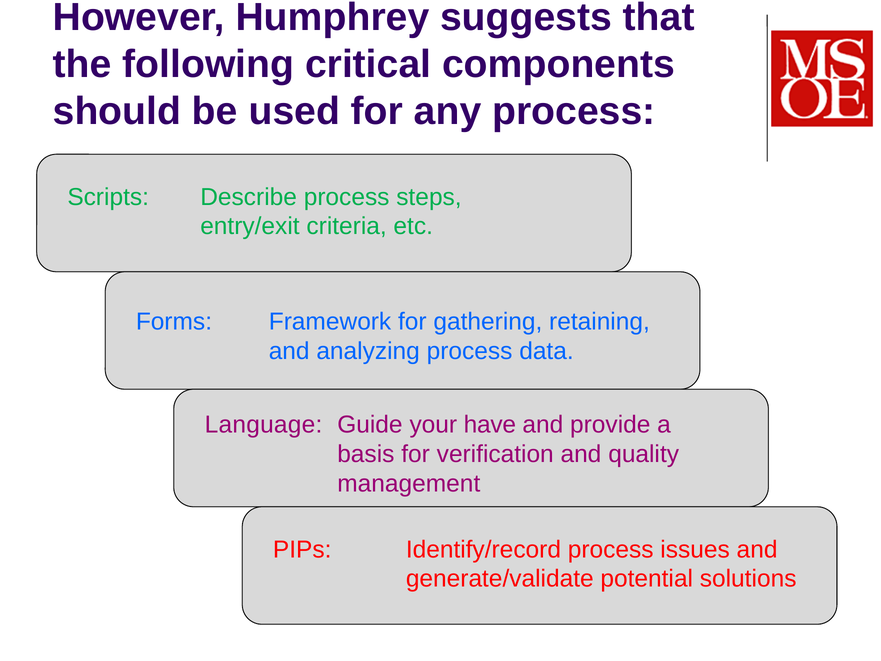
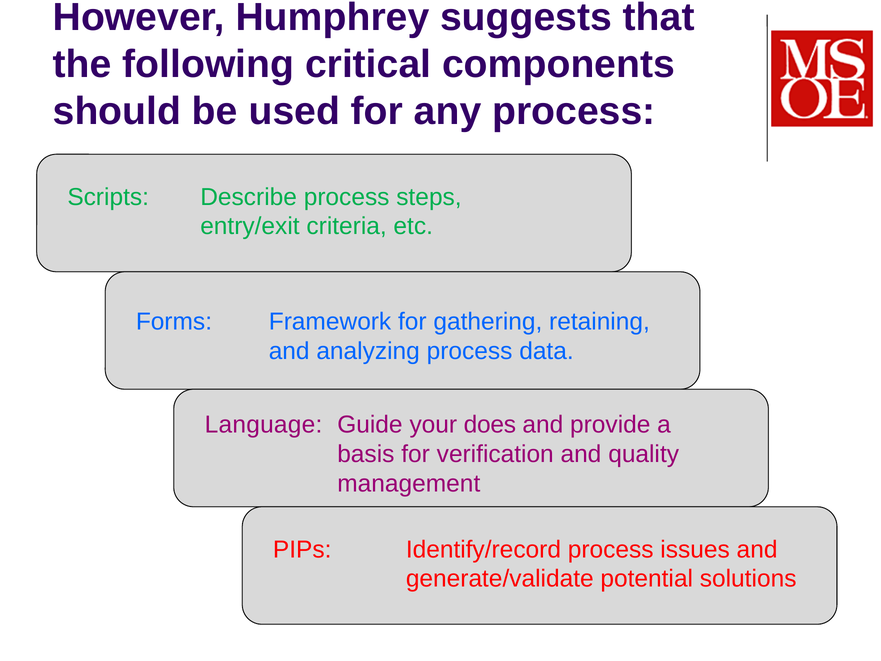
have: have -> does
